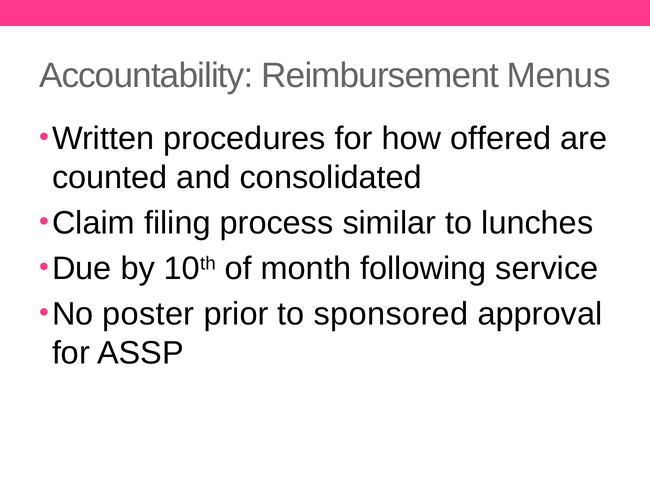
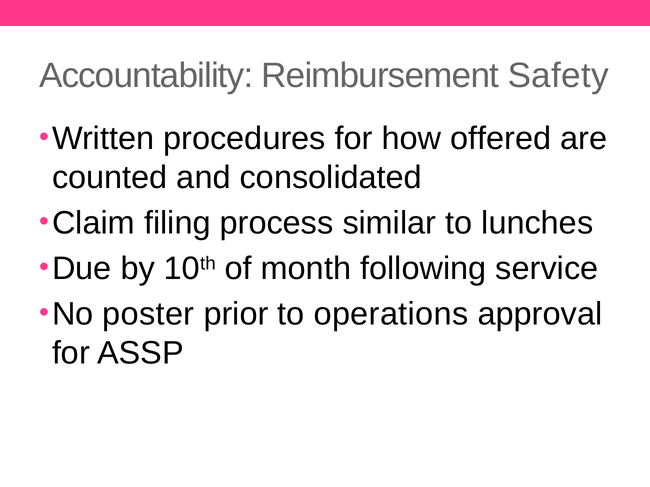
Menus: Menus -> Safety
sponsored: sponsored -> operations
